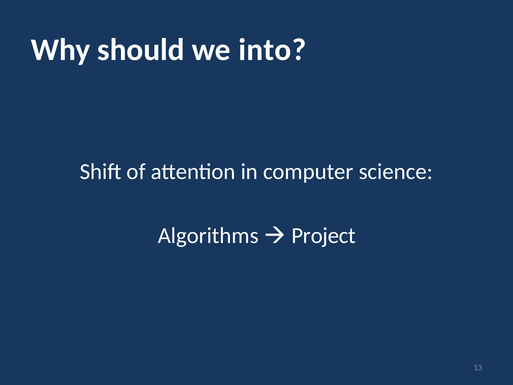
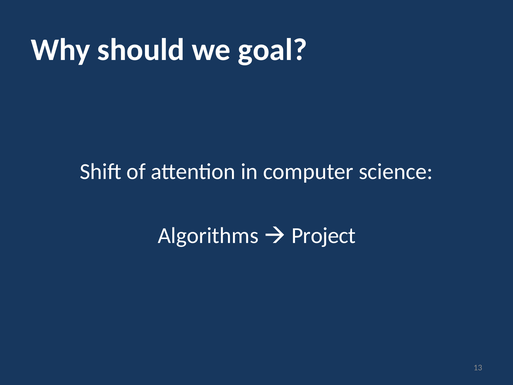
into: into -> goal
